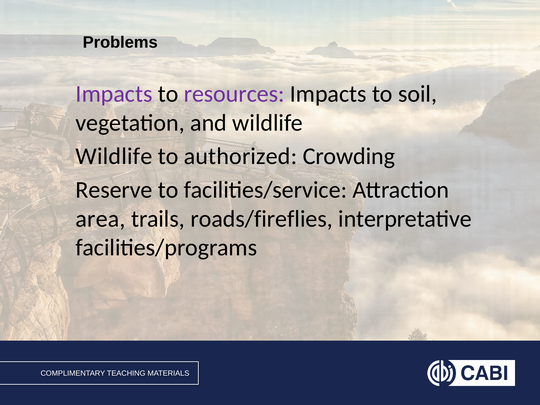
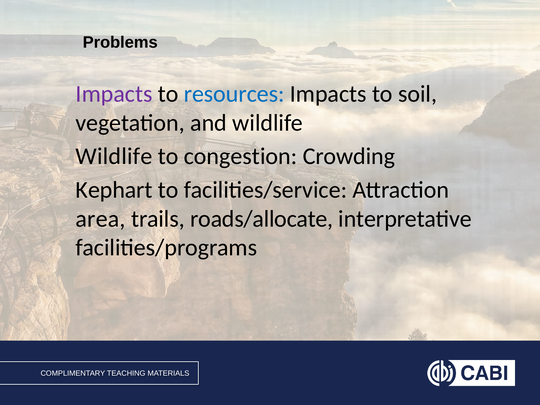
resources colour: purple -> blue
authorized: authorized -> congestion
Reserve: Reserve -> Kephart
roads/fireflies: roads/fireflies -> roads/allocate
